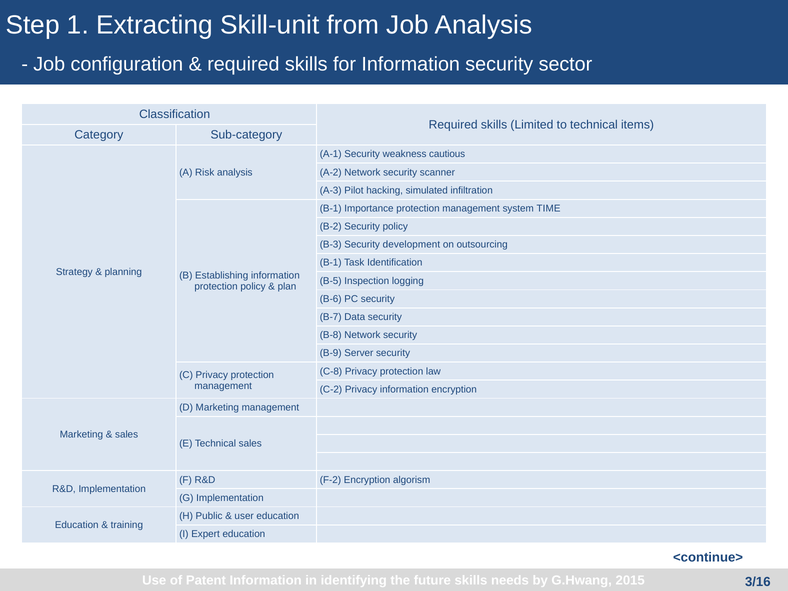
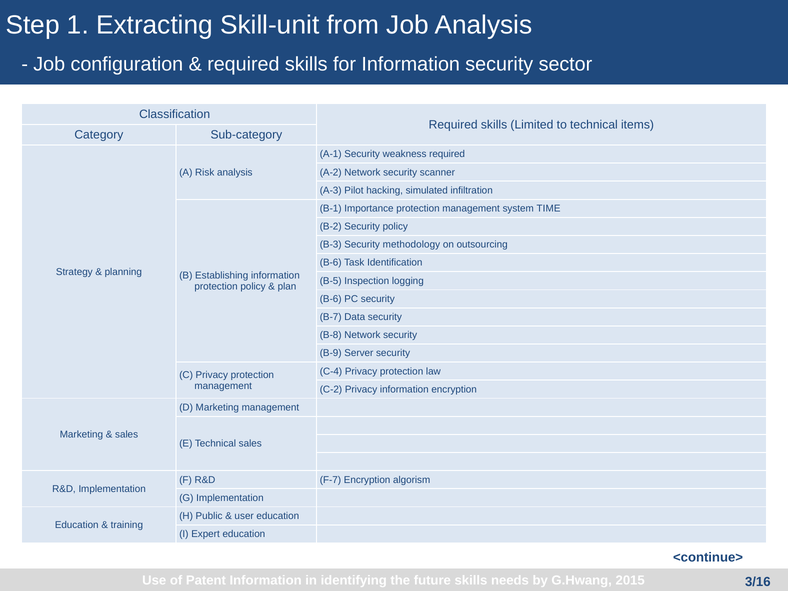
weakness cautious: cautious -> required
development: development -> methodology
B-1 at (331, 263): B-1 -> B-6
C-8: C-8 -> C-4
F-2: F-2 -> F-7
